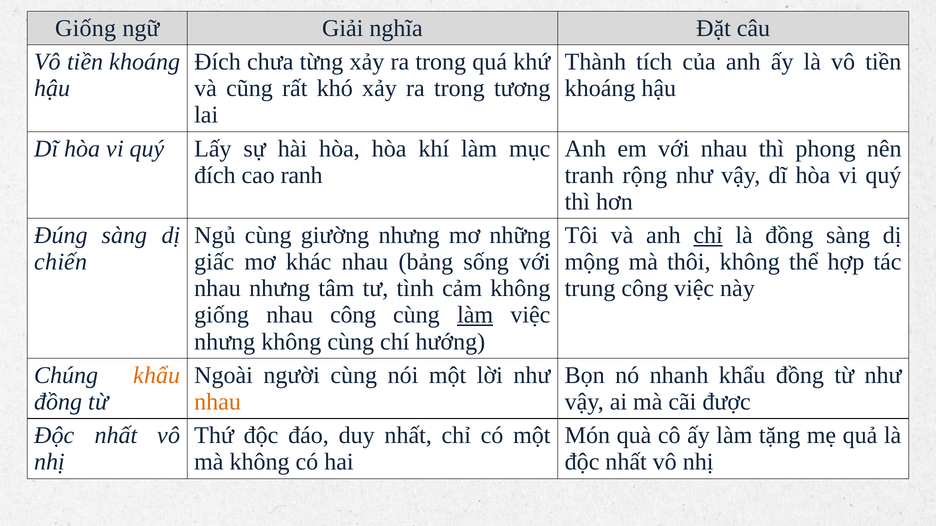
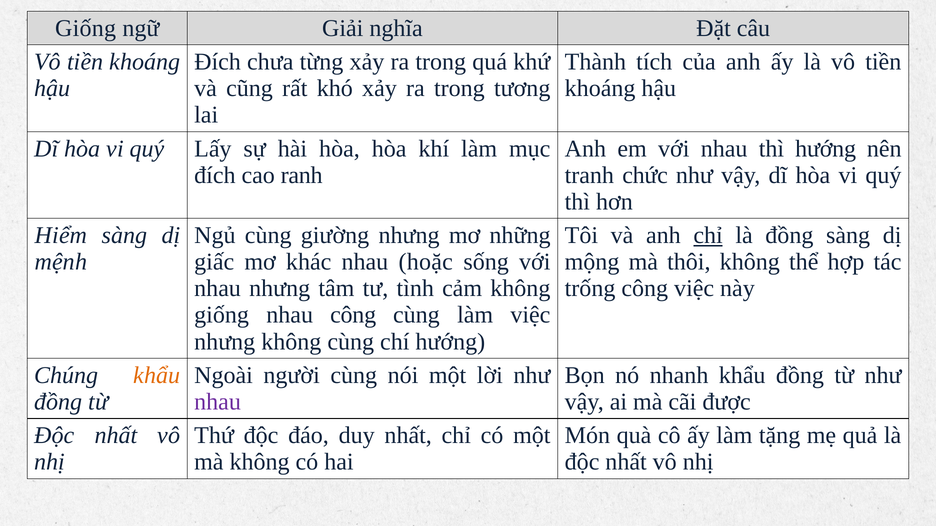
thì phong: phong -> hướng
rộng: rộng -> chức
Đúng: Đúng -> Hiểm
chiến: chiến -> mệnh
bảng: bảng -> hoặc
trung: trung -> trống
làm at (475, 315) underline: present -> none
nhau at (218, 402) colour: orange -> purple
